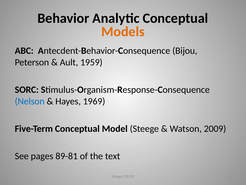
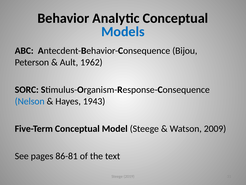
Models colour: orange -> blue
1959: 1959 -> 1962
1969: 1969 -> 1943
89-81: 89-81 -> 86-81
